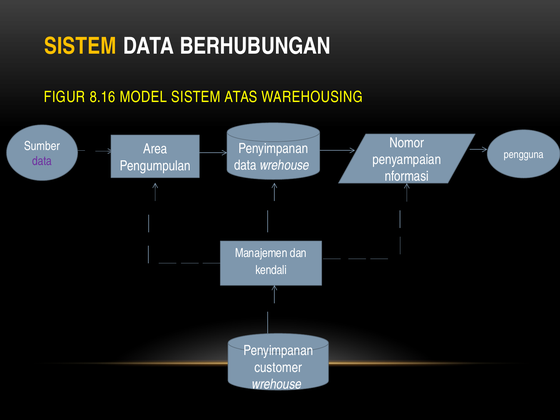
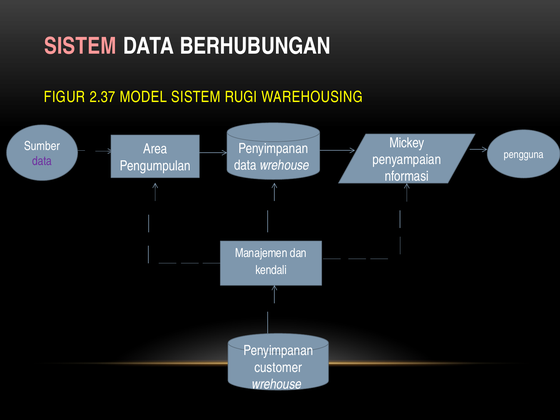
SISTEM at (80, 46) colour: yellow -> pink
8.16: 8.16 -> 2.37
ATAS: ATAS -> RUGI
Nomor: Nomor -> Mickey
